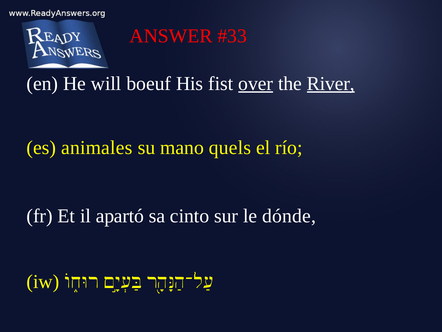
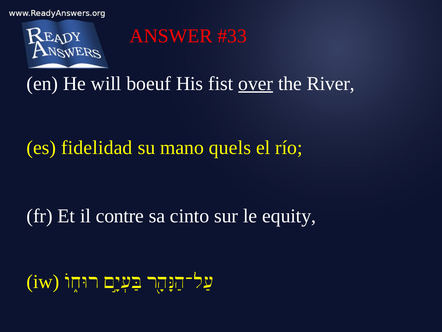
River underline: present -> none
animales: animales -> fidelidad
apartó: apartó -> contre
dónde: dónde -> equity
